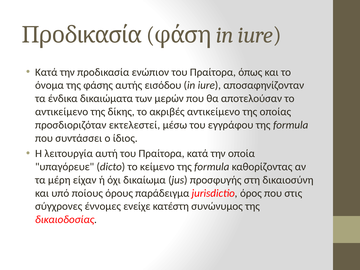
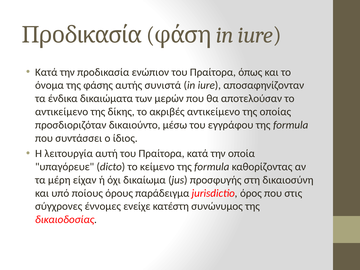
εισόδου: εισόδου -> συνιστά
εκτελεστεί: εκτελεστεί -> δικαιούντο
